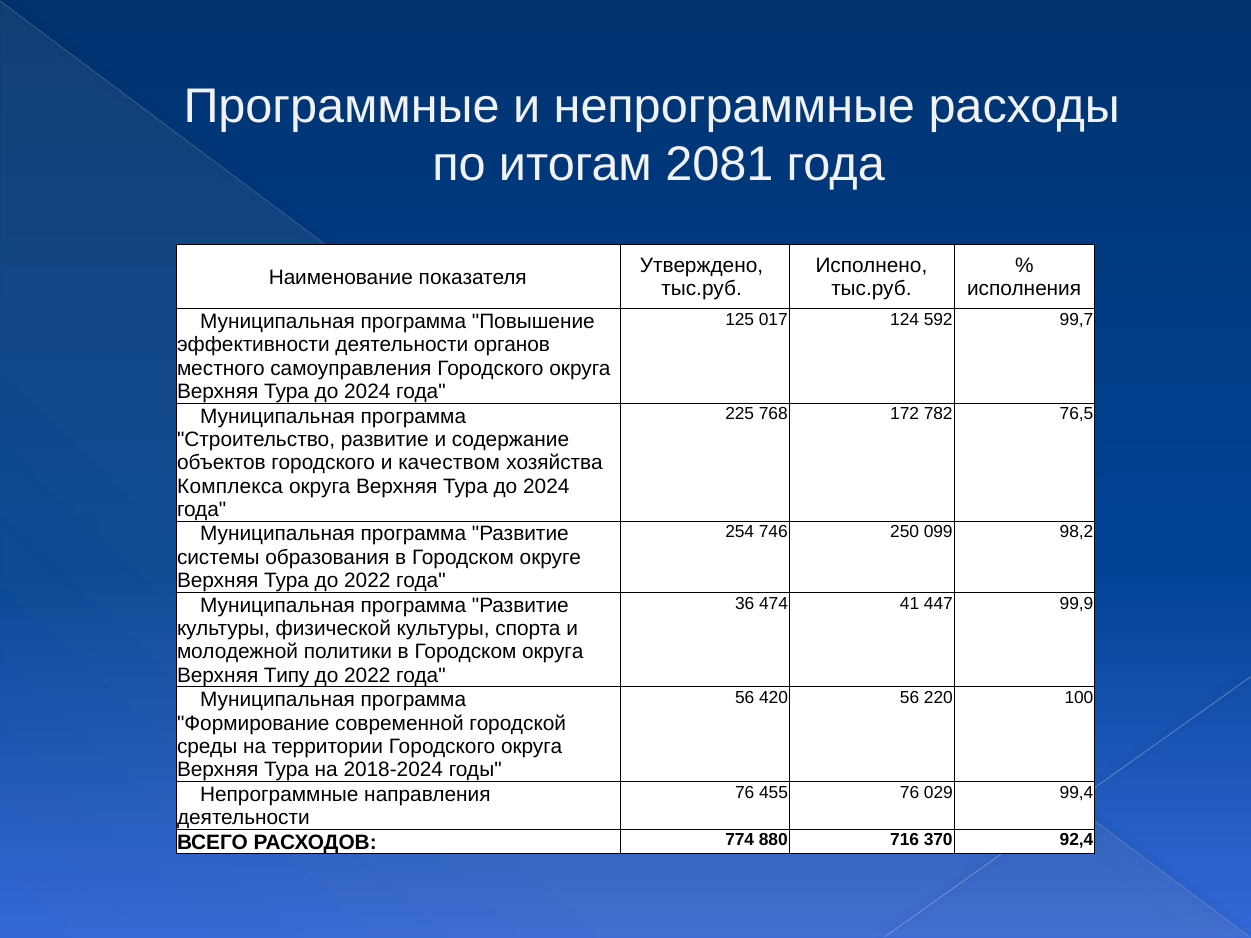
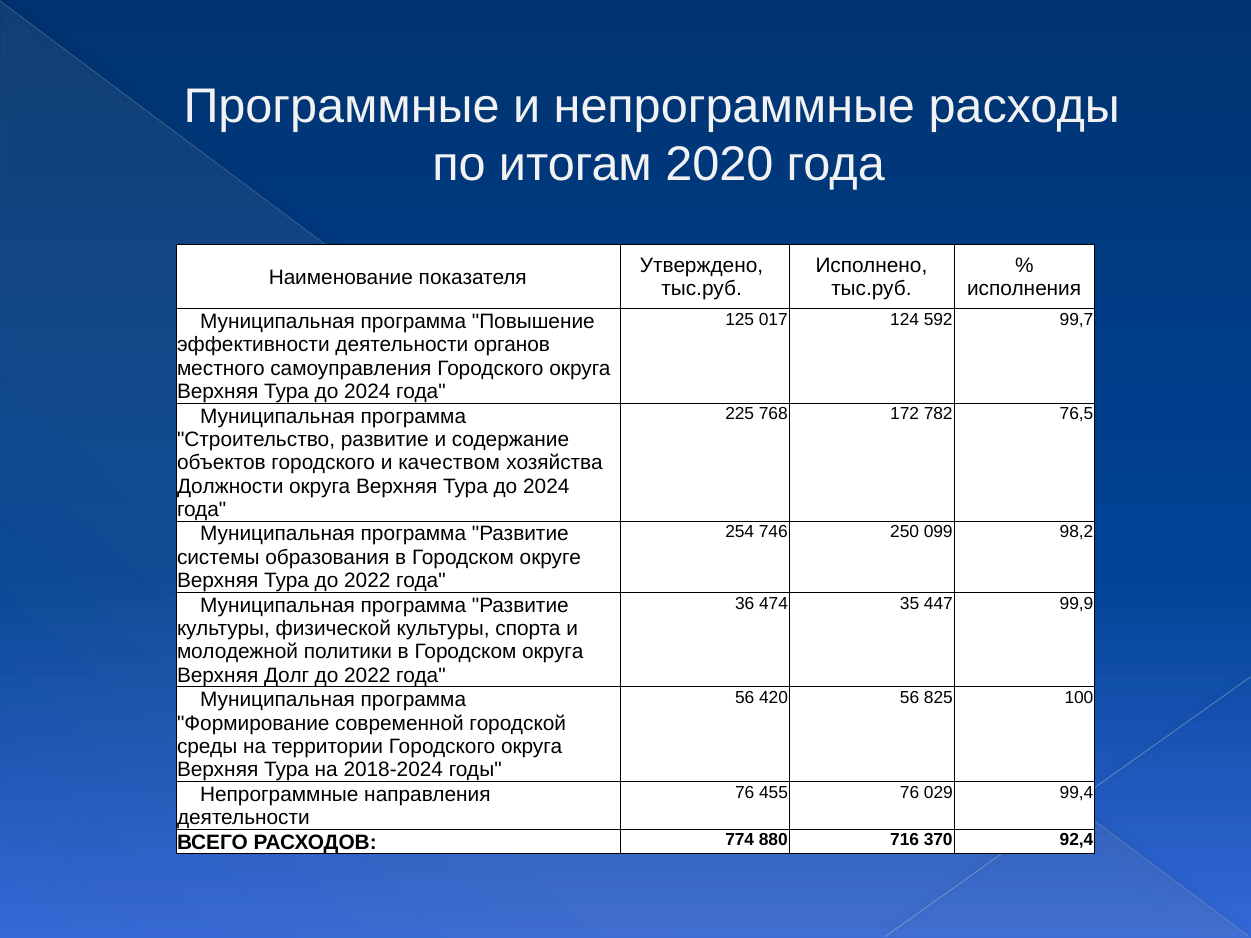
2081: 2081 -> 2020
Комплекса: Комплекса -> Должности
41: 41 -> 35
Типу: Типу -> Долг
220: 220 -> 825
